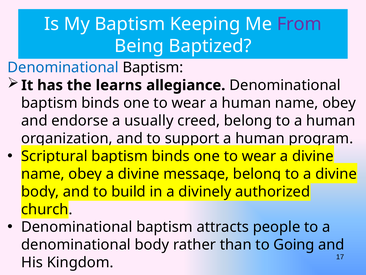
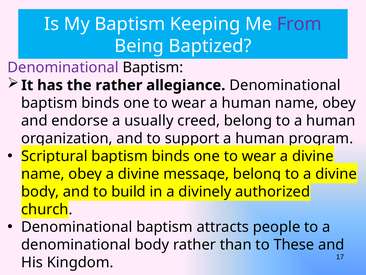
Denominational at (63, 67) colour: blue -> purple
the learns: learns -> rather
Going: Going -> These
